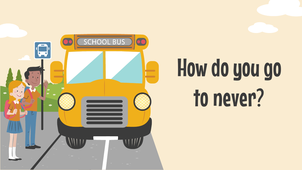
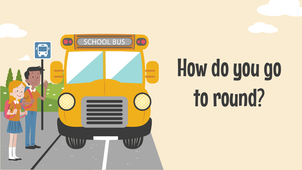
never: never -> round
